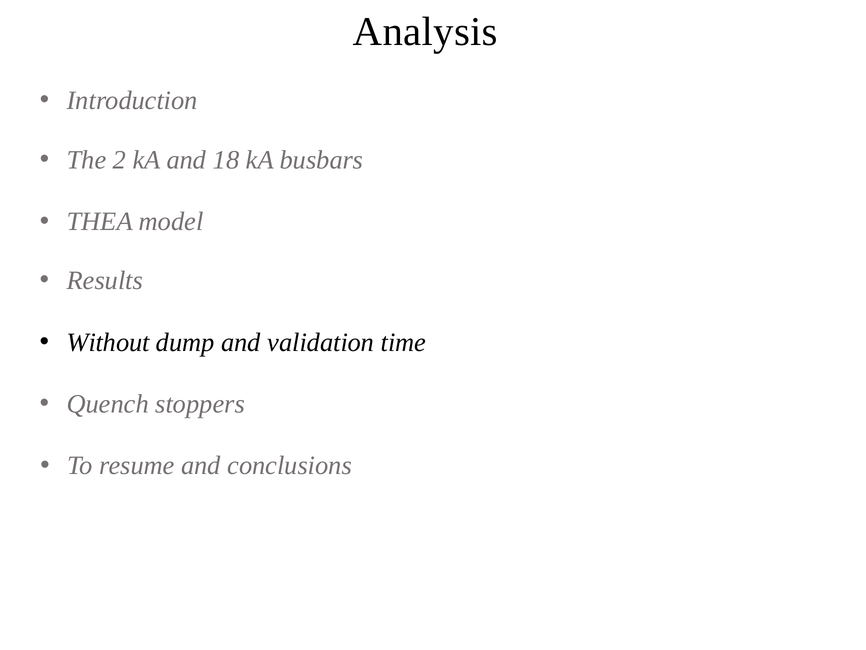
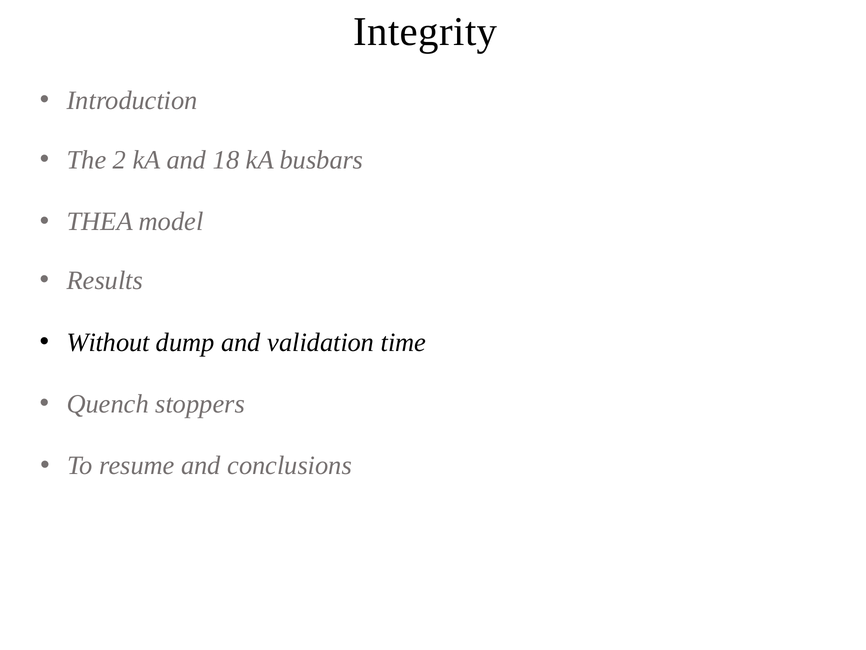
Analysis: Analysis -> Integrity
